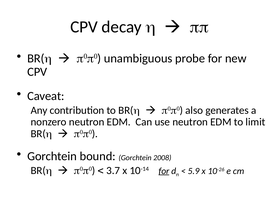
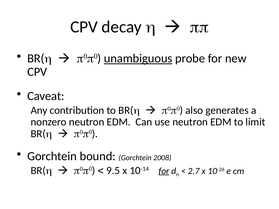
unambiguous underline: none -> present
3.7: 3.7 -> 9.5
5.9: 5.9 -> 2.7
